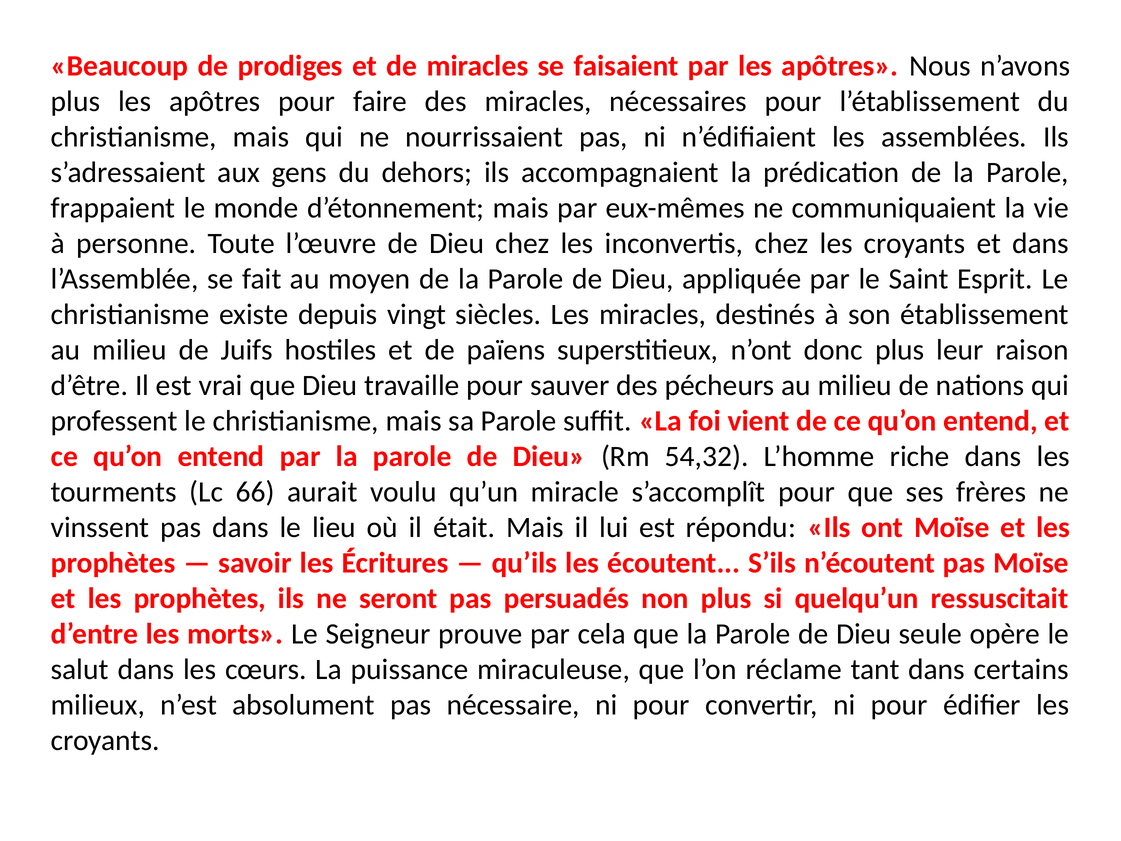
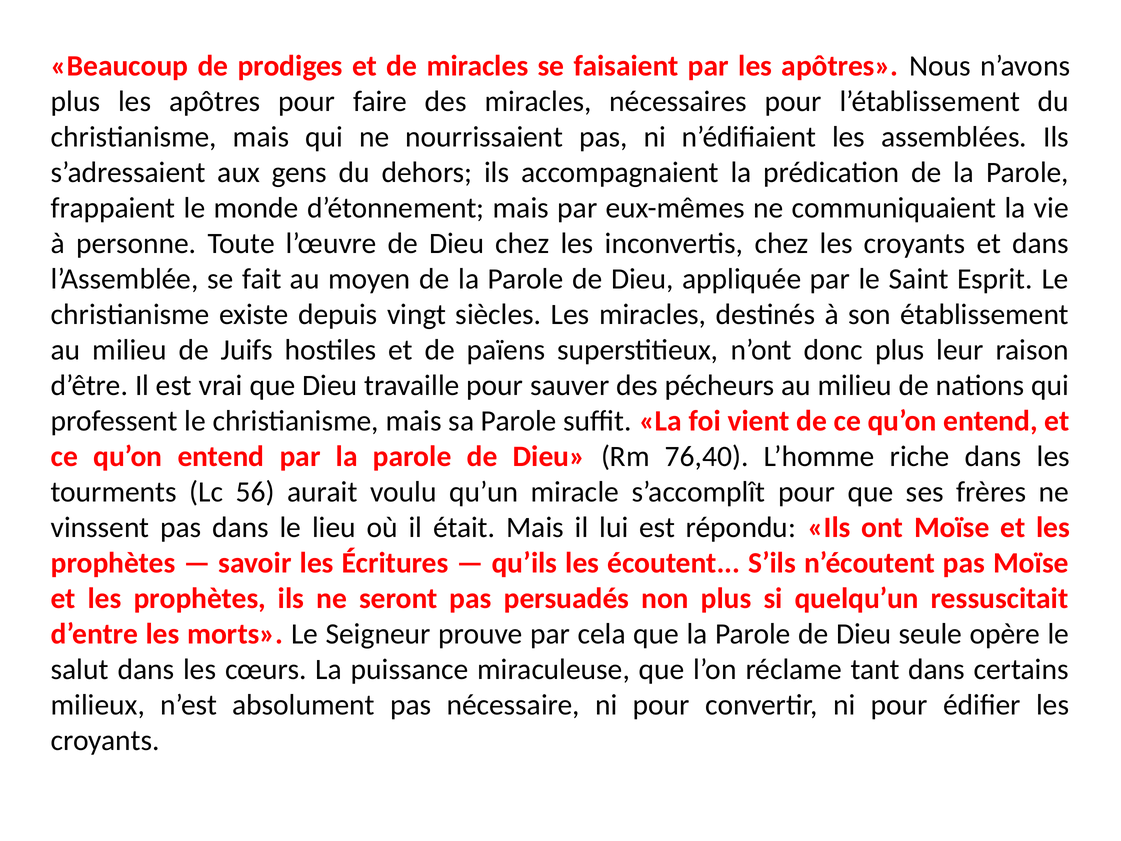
54,32: 54,32 -> 76,40
66: 66 -> 56
